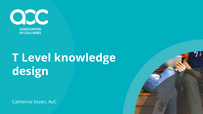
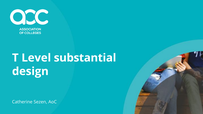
knowledge: knowledge -> substantial
